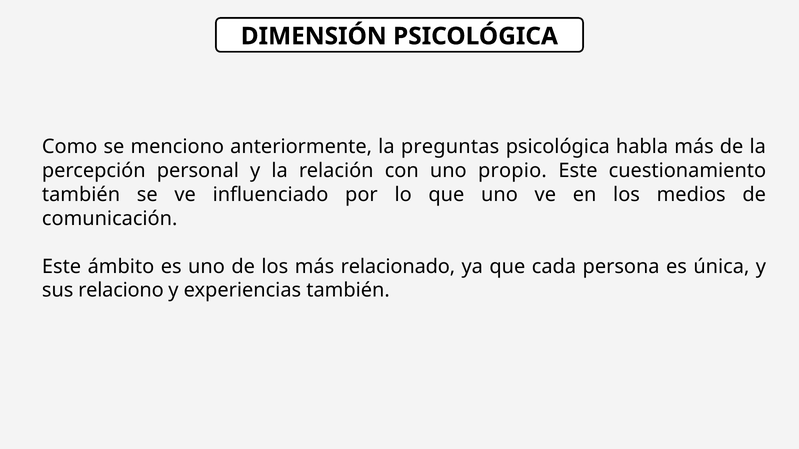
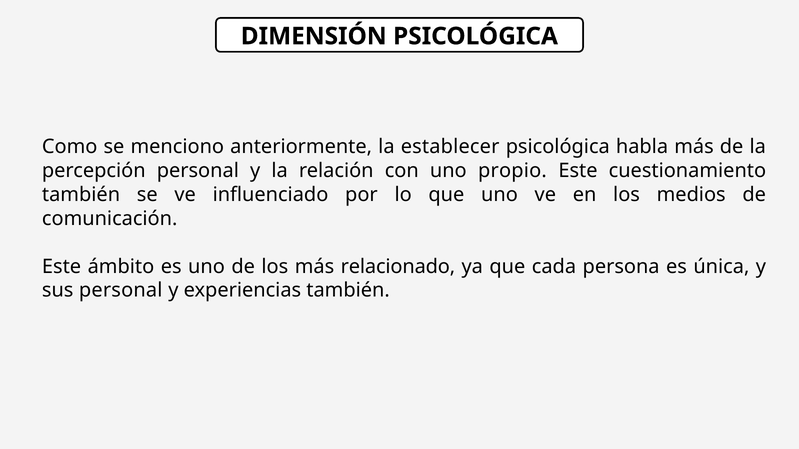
preguntas: preguntas -> establecer
sus relaciono: relaciono -> personal
